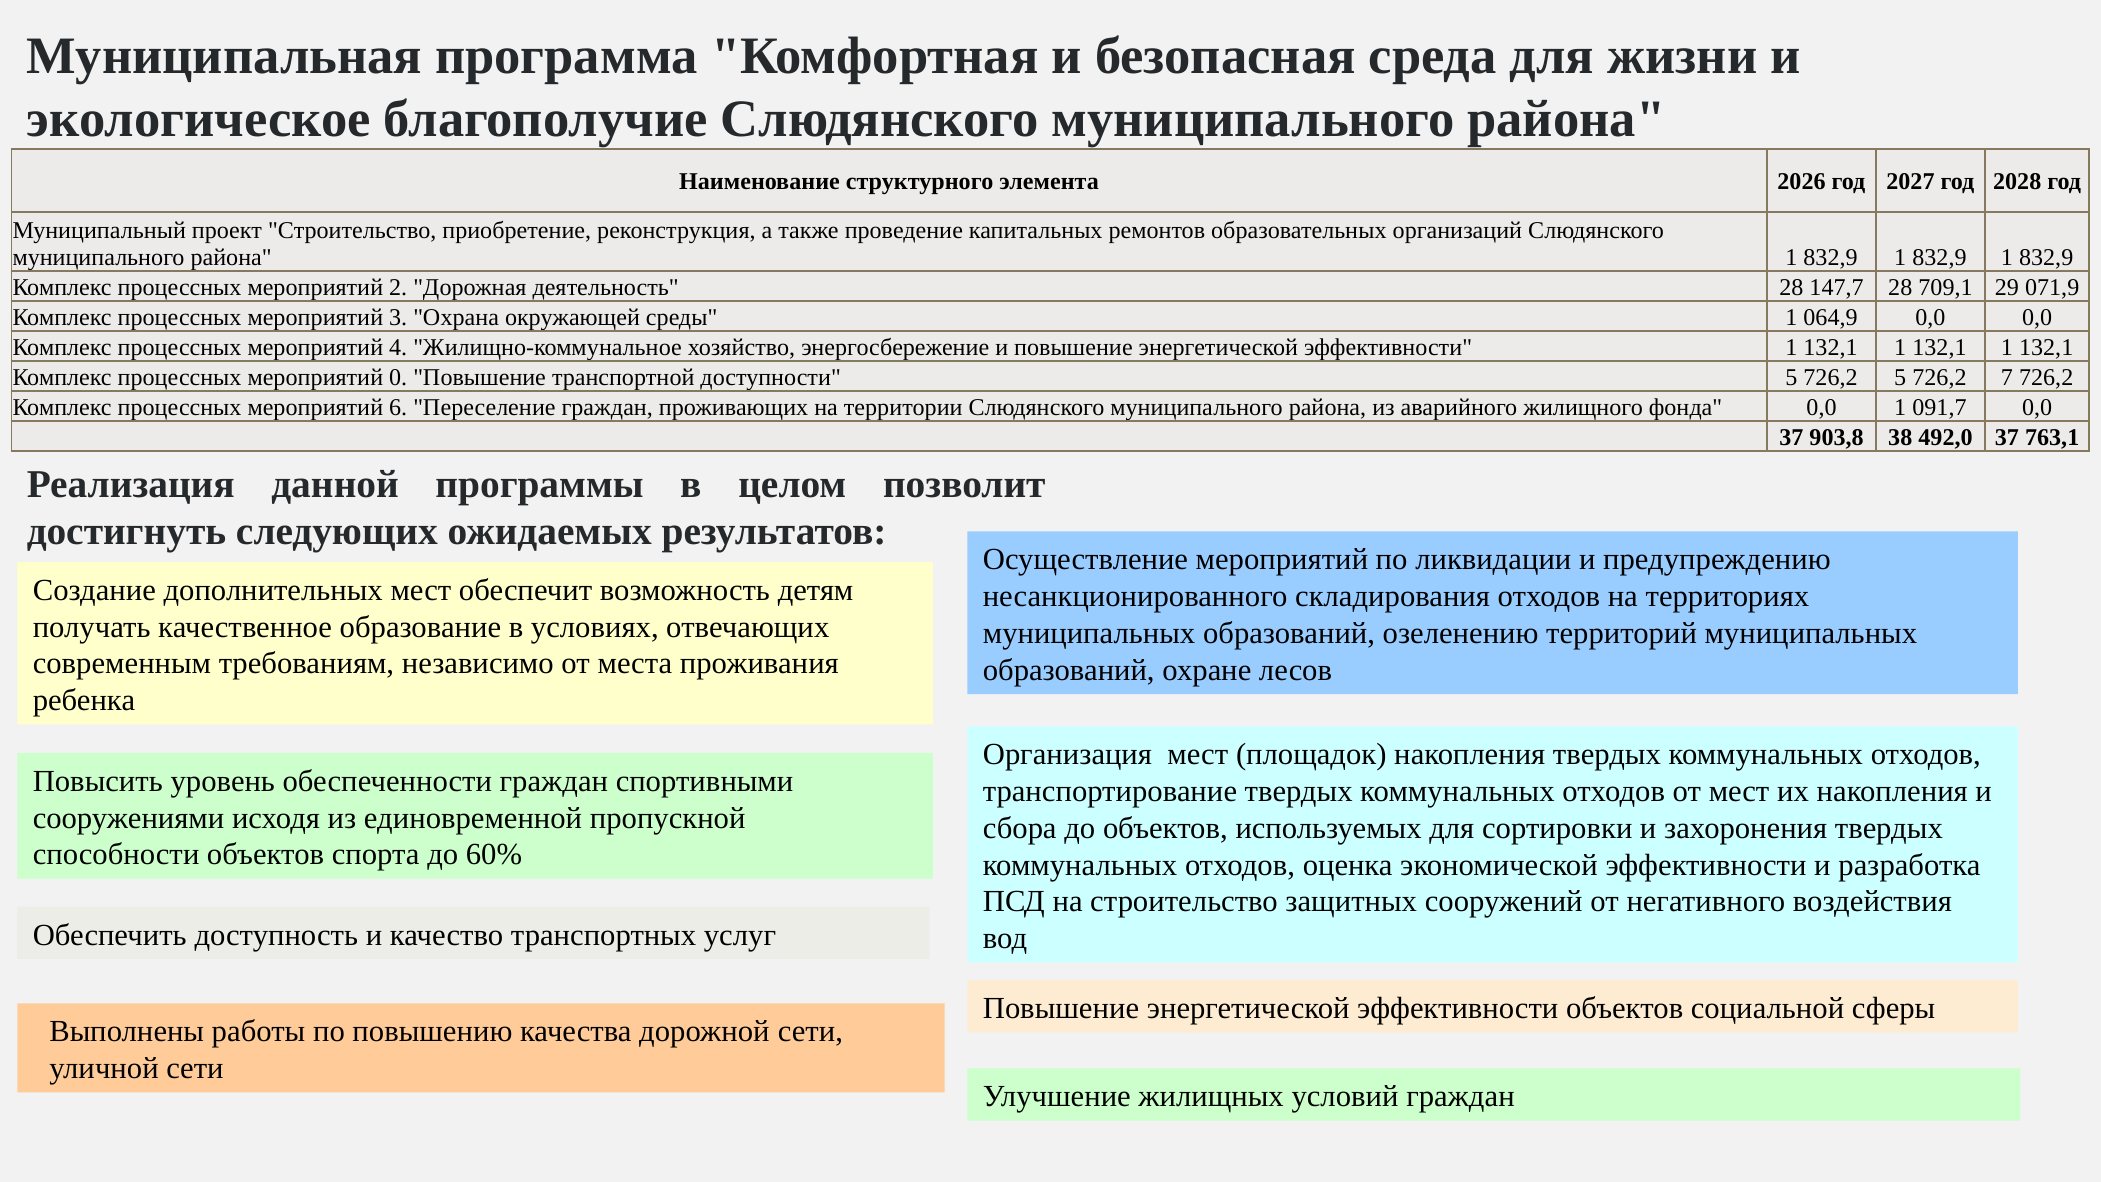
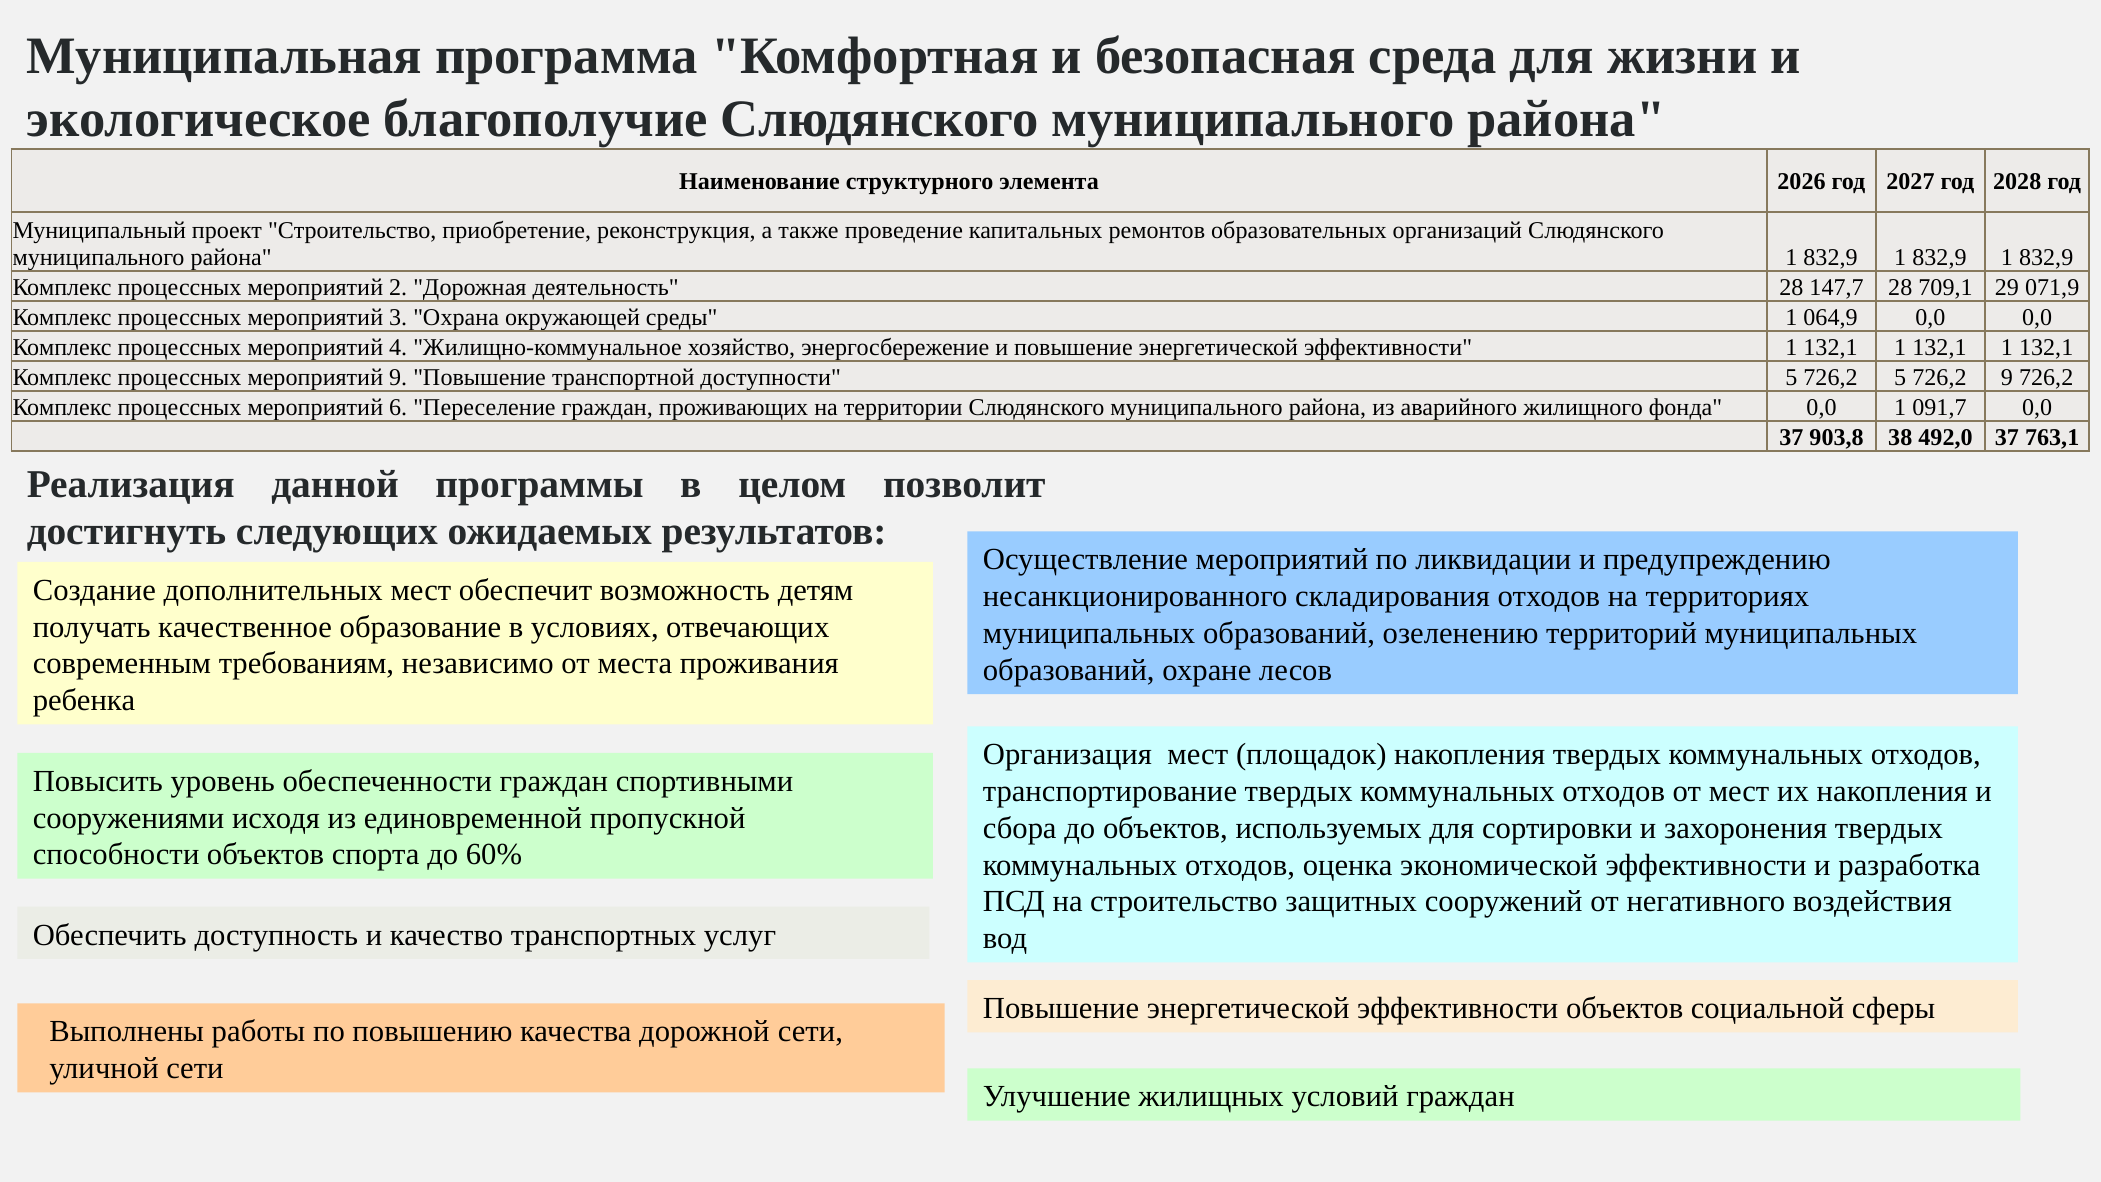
мероприятий 0: 0 -> 9
726,2 7: 7 -> 9
